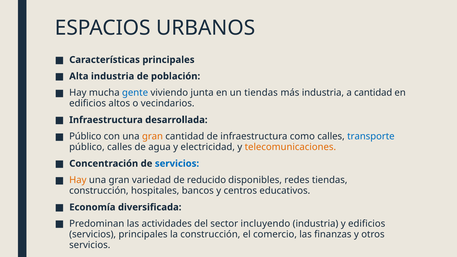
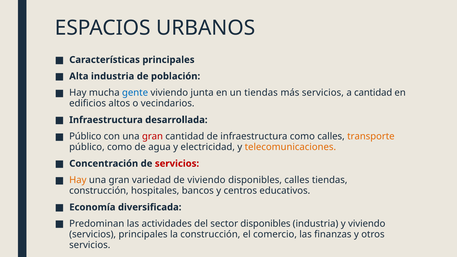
más industria: industria -> servicios
gran at (152, 136) colour: orange -> red
transporte colour: blue -> orange
público calles: calles -> como
servicios at (177, 164) colour: blue -> red
de reducido: reducido -> viviendo
disponibles redes: redes -> calles
sector incluyendo: incluyendo -> disponibles
y edificios: edificios -> viviendo
